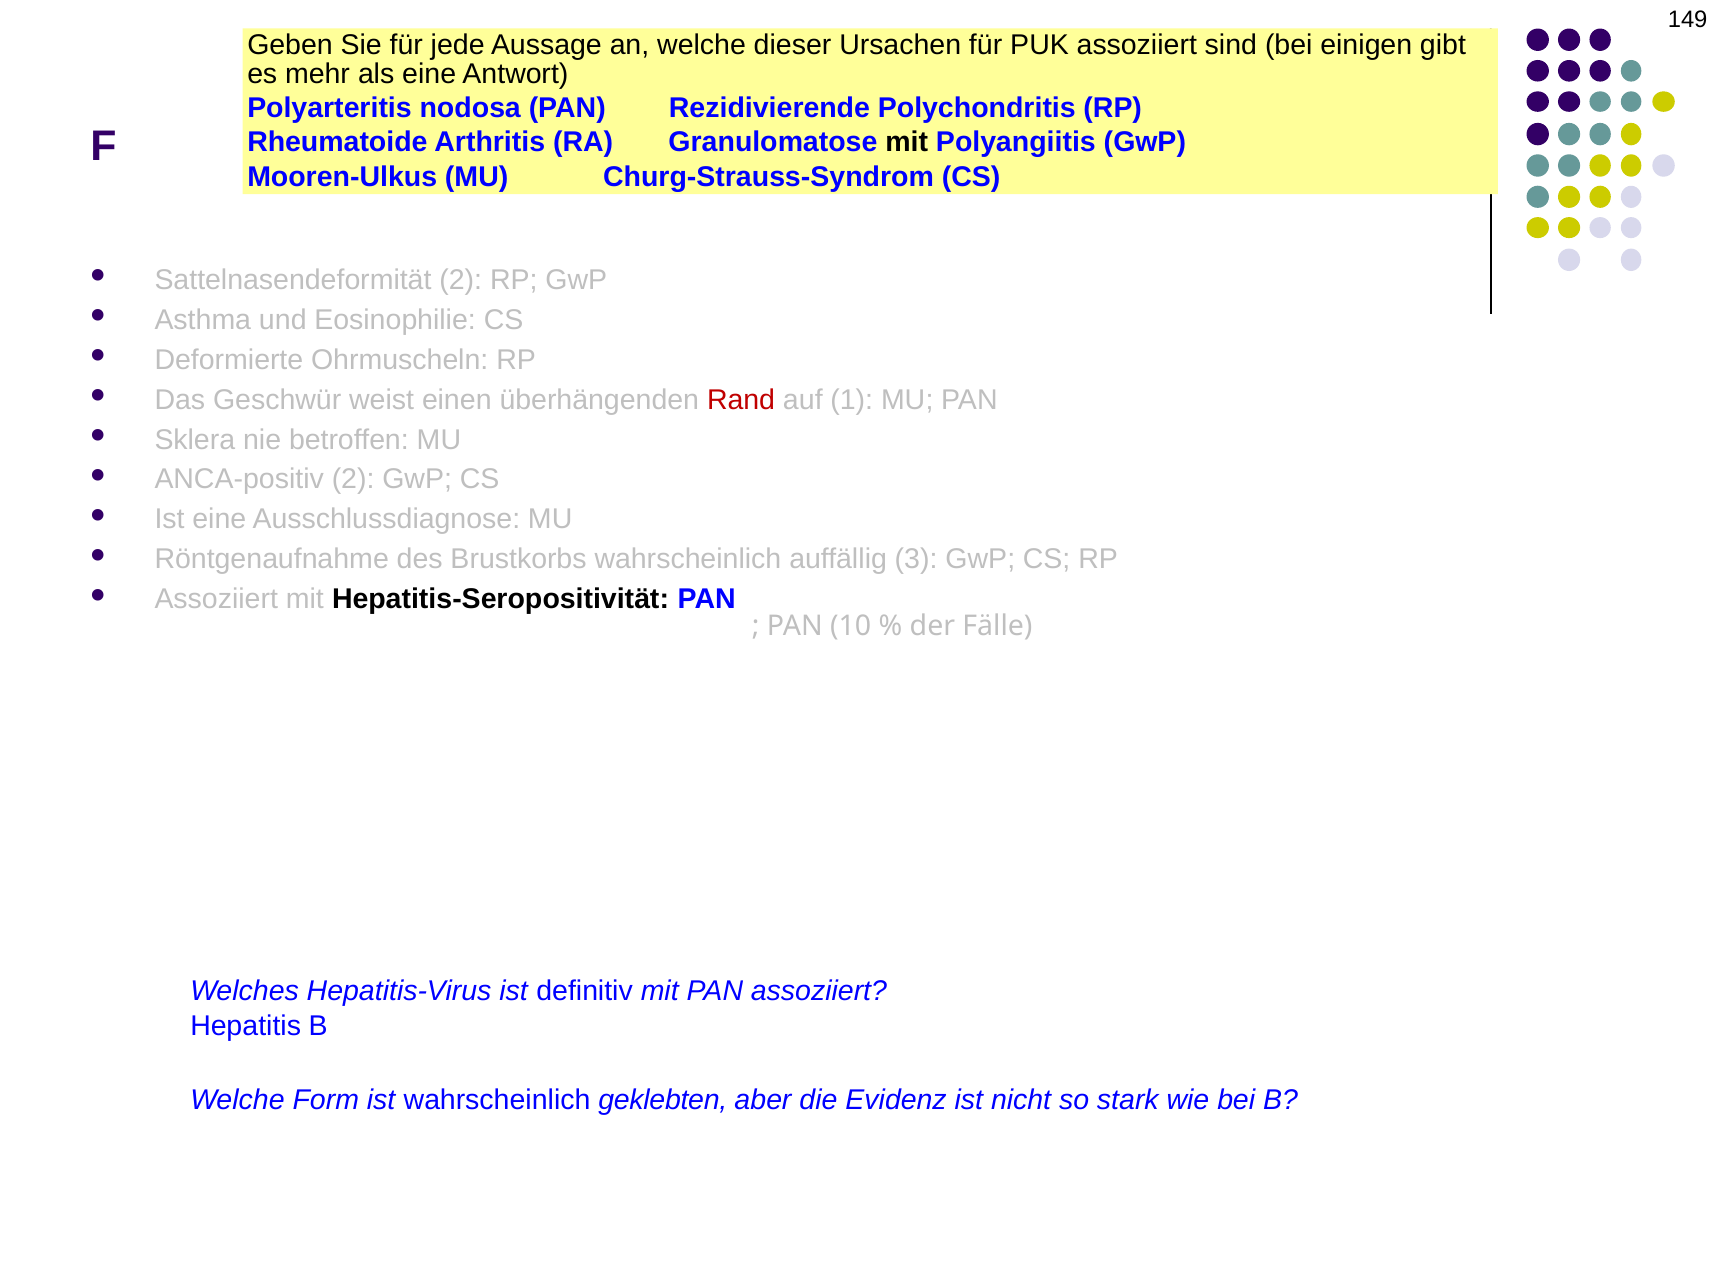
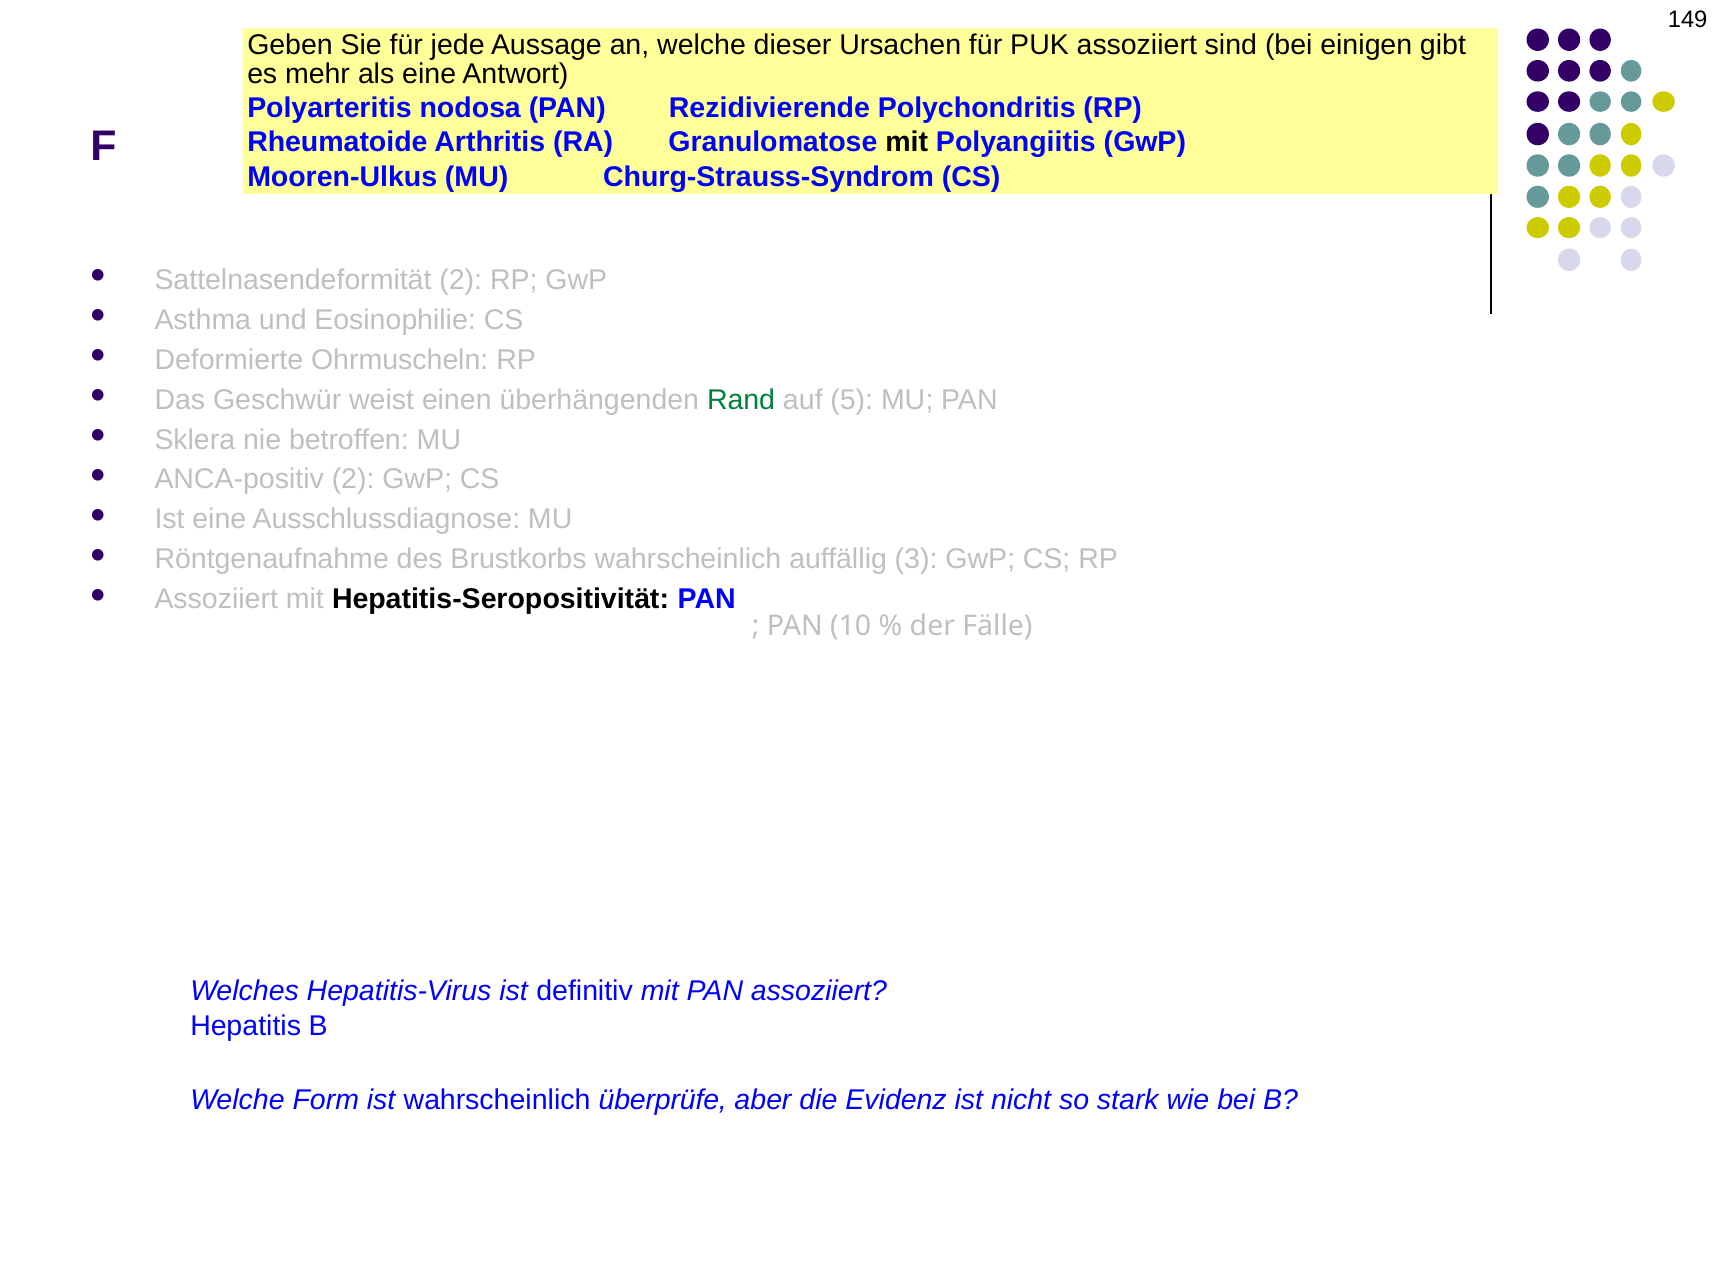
Rand colour: red -> green
1: 1 -> 5
geklebten: geklebten -> überprüfe
